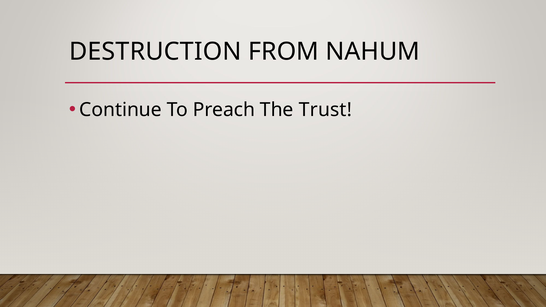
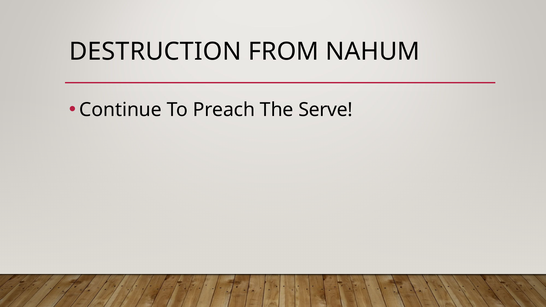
Trust: Trust -> Serve
